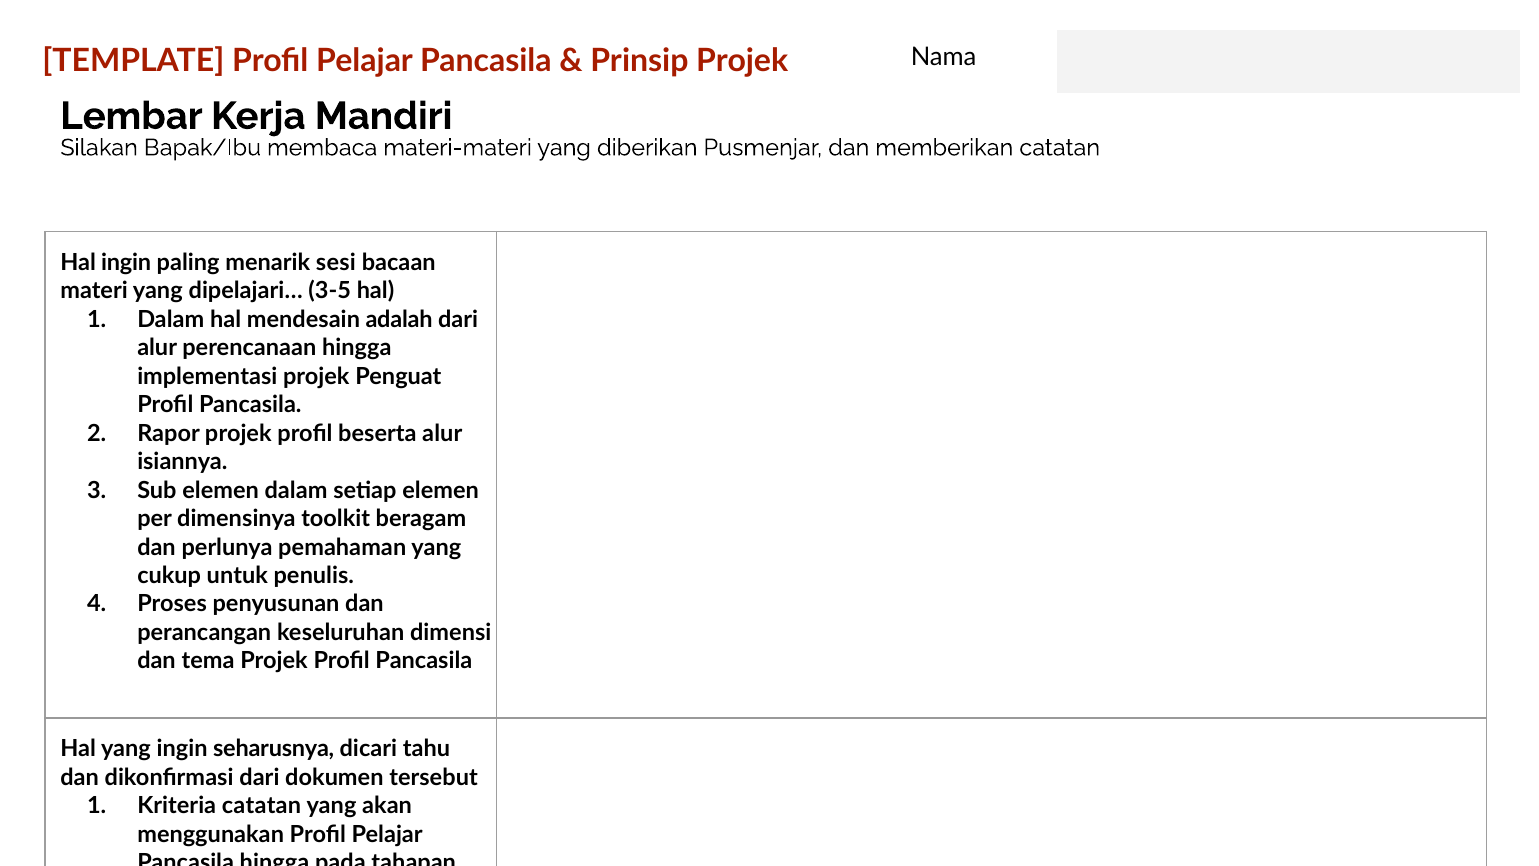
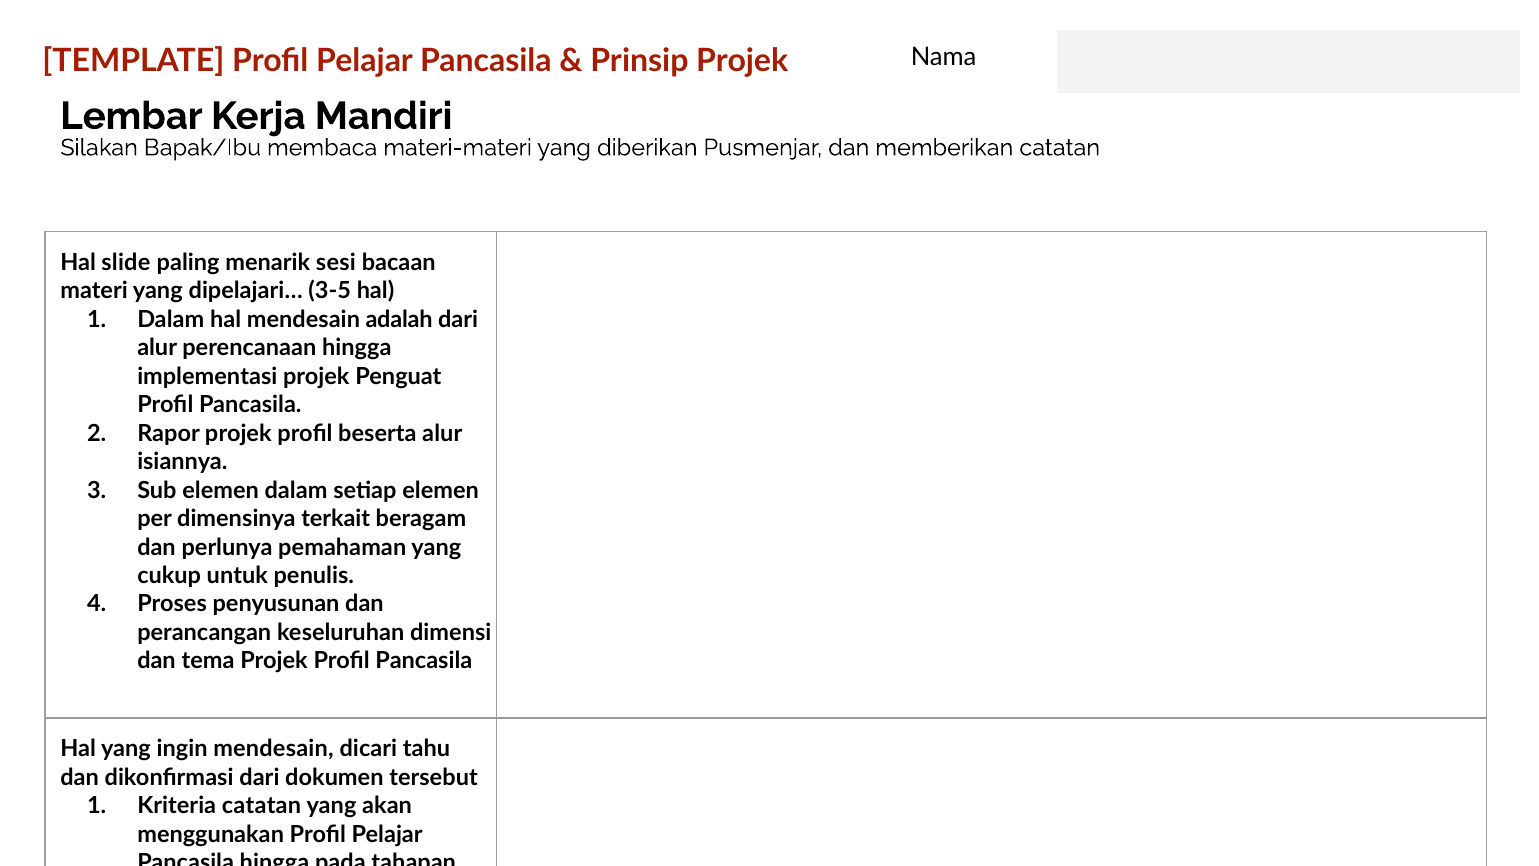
Hal ingin: ingin -> slide
toolkit: toolkit -> terkait
ingin seharusnya: seharusnya -> mendesain
